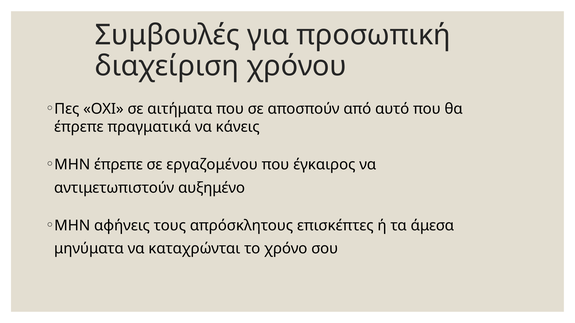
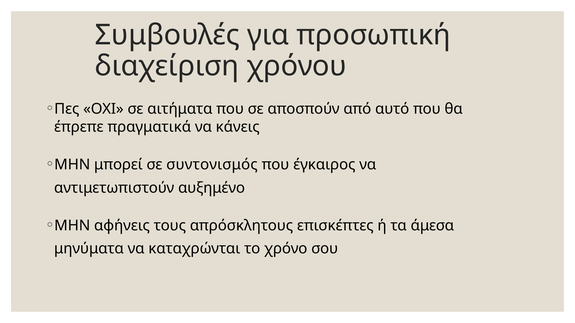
ΜΗΝ έπρεπε: έπρεπε -> μπορεί
εργαζομένου: εργαζομένου -> συντονισμός
